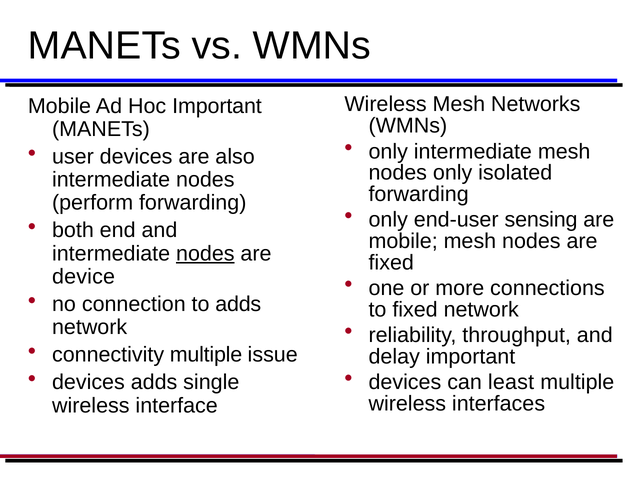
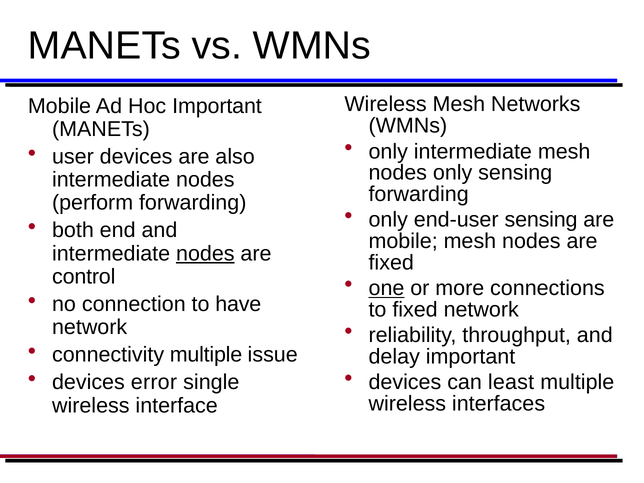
only isolated: isolated -> sensing
device: device -> control
one underline: none -> present
to adds: adds -> have
devices adds: adds -> error
